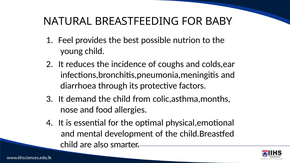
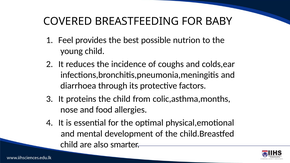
NATURAL: NATURAL -> COVERED
demand: demand -> proteins
